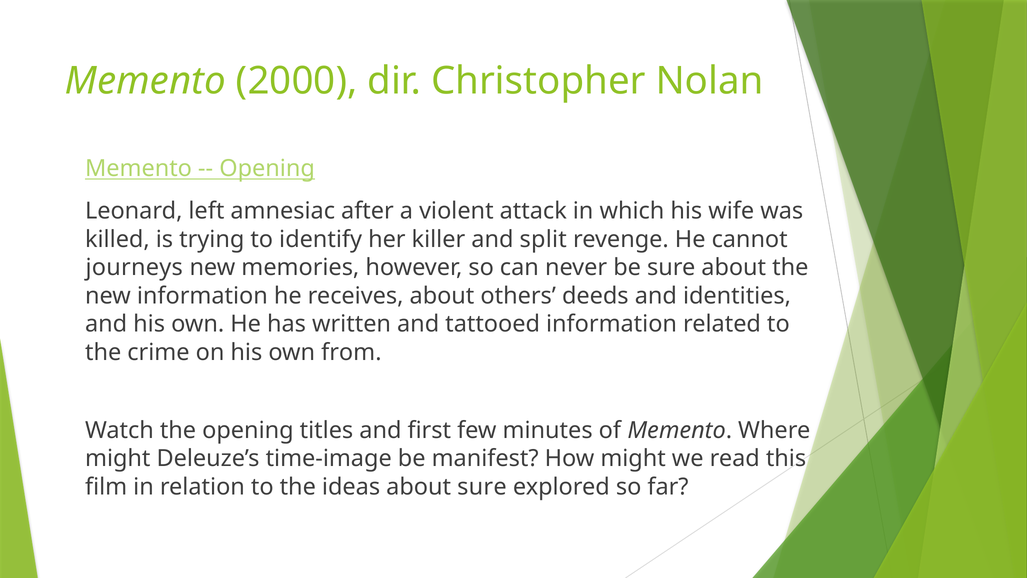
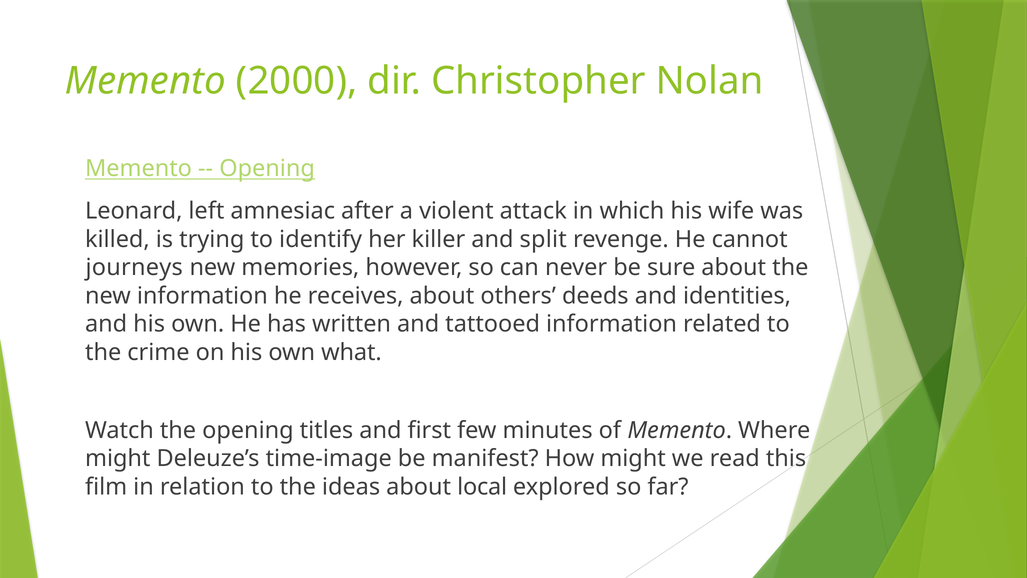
from: from -> what
about sure: sure -> local
